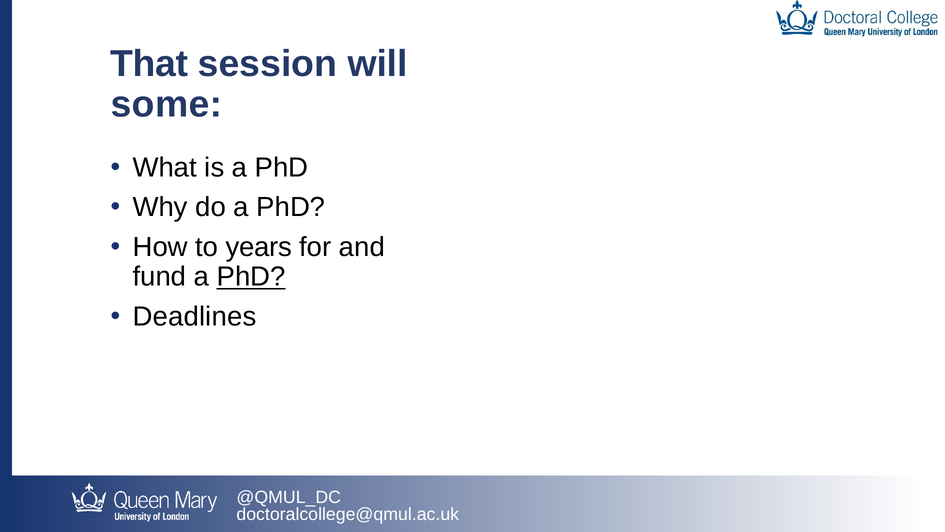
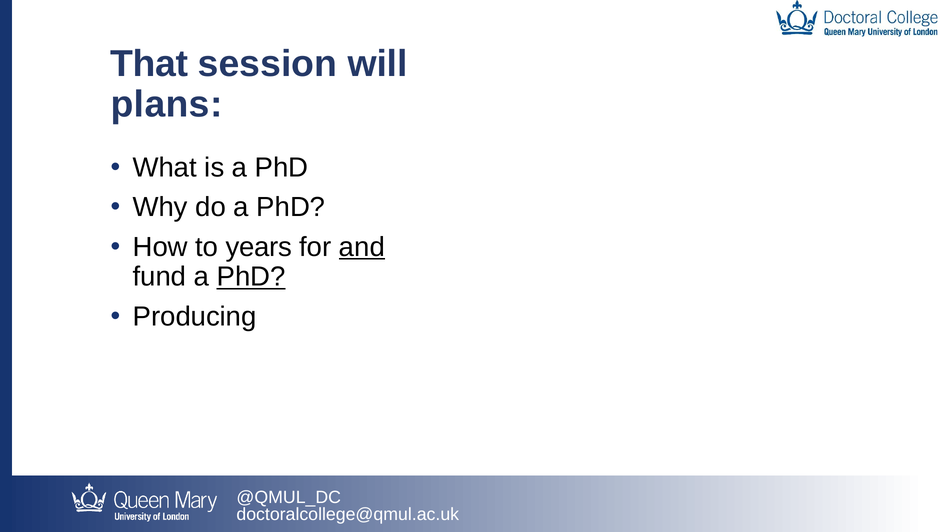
some: some -> plans
and underline: none -> present
Deadlines: Deadlines -> Producing
